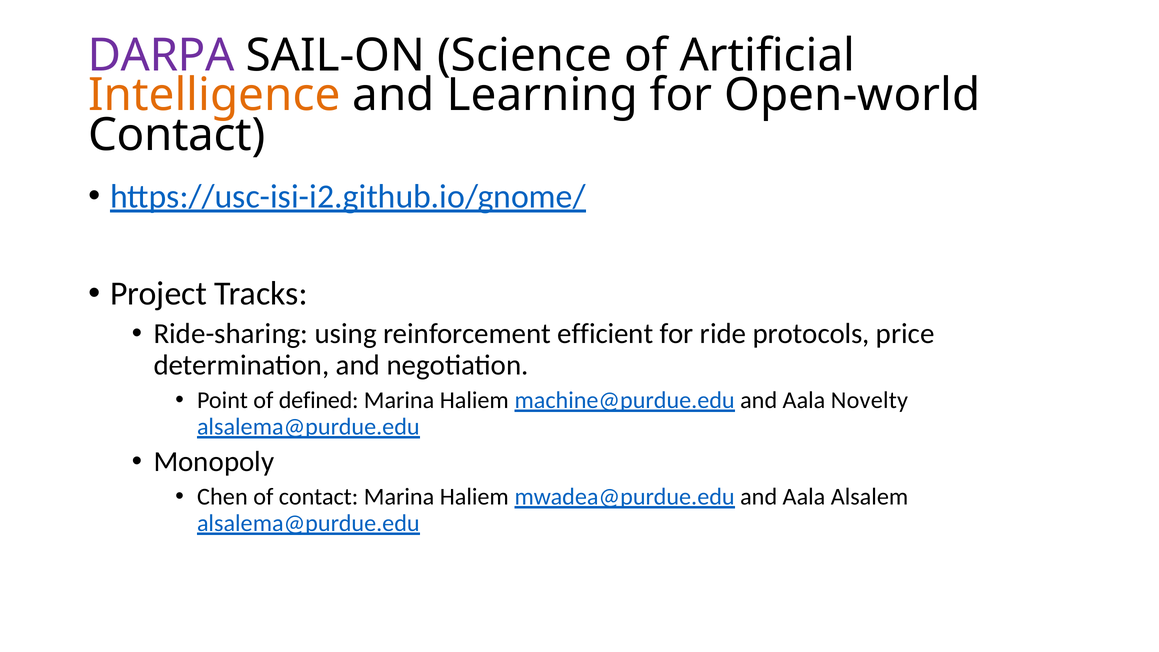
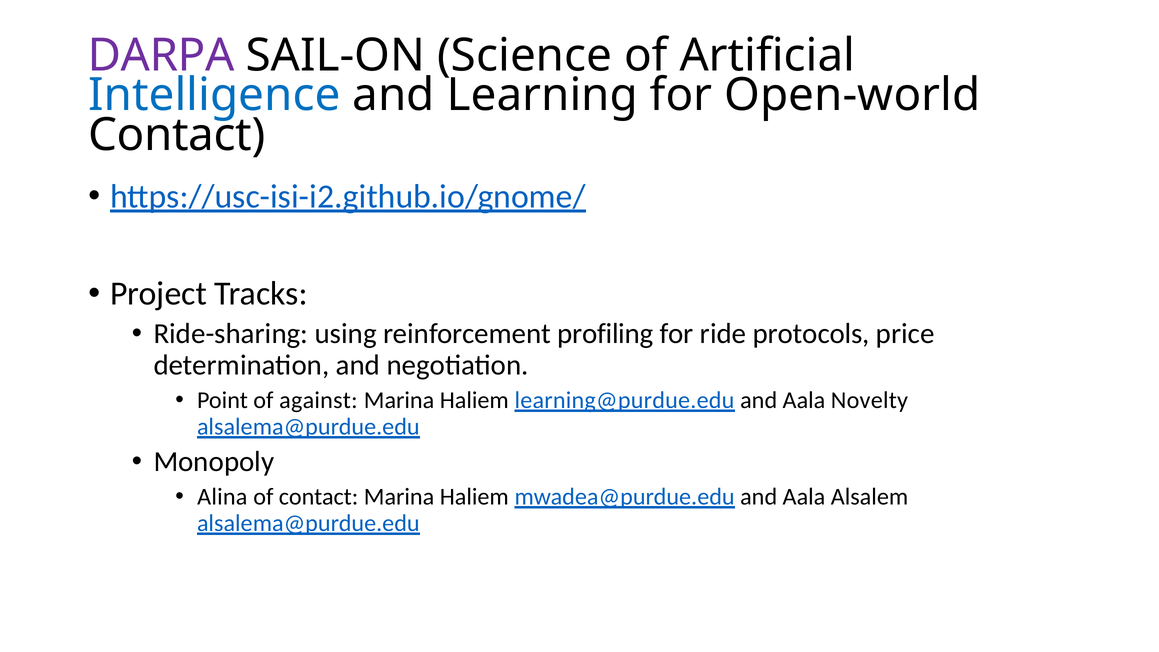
Intelligence colour: orange -> blue
efficient: efficient -> profiling
defined: defined -> against
machine@purdue.edu: machine@purdue.edu -> learning@purdue.edu
Chen: Chen -> Alina
